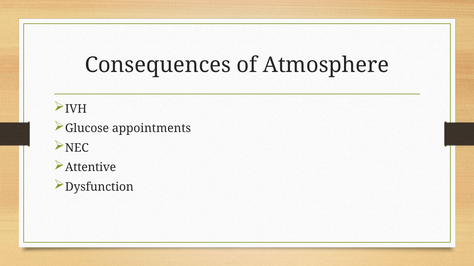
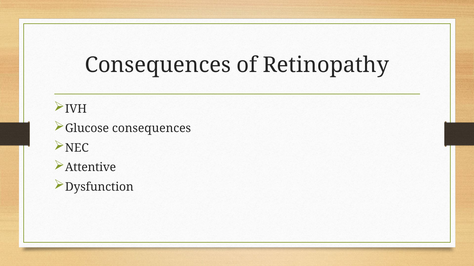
Atmosphere: Atmosphere -> Retinopathy
Glucose appointments: appointments -> consequences
